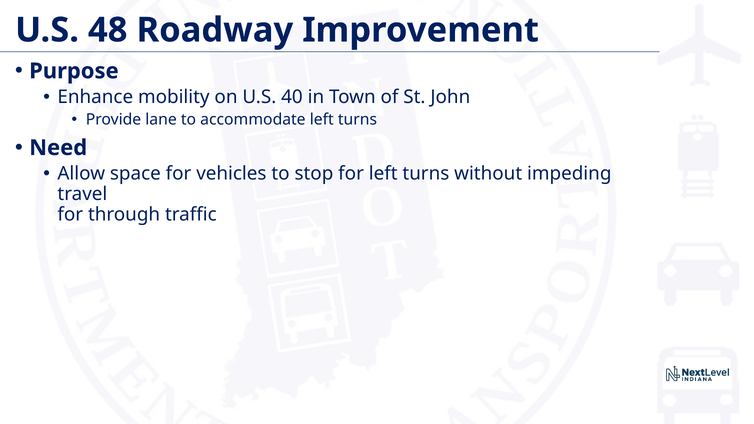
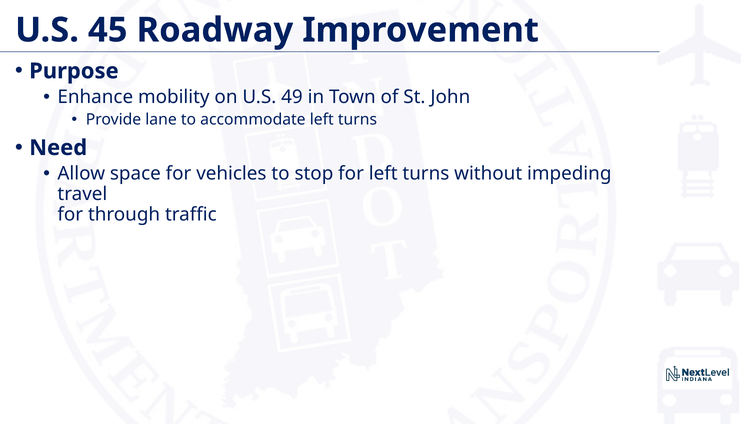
48: 48 -> 45
40: 40 -> 49
